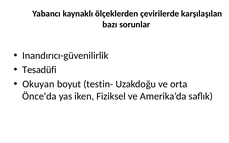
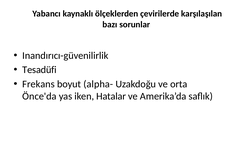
Okuyan: Okuyan -> Frekans
testin-: testin- -> alpha-
Fiziksel: Fiziksel -> Hatalar
